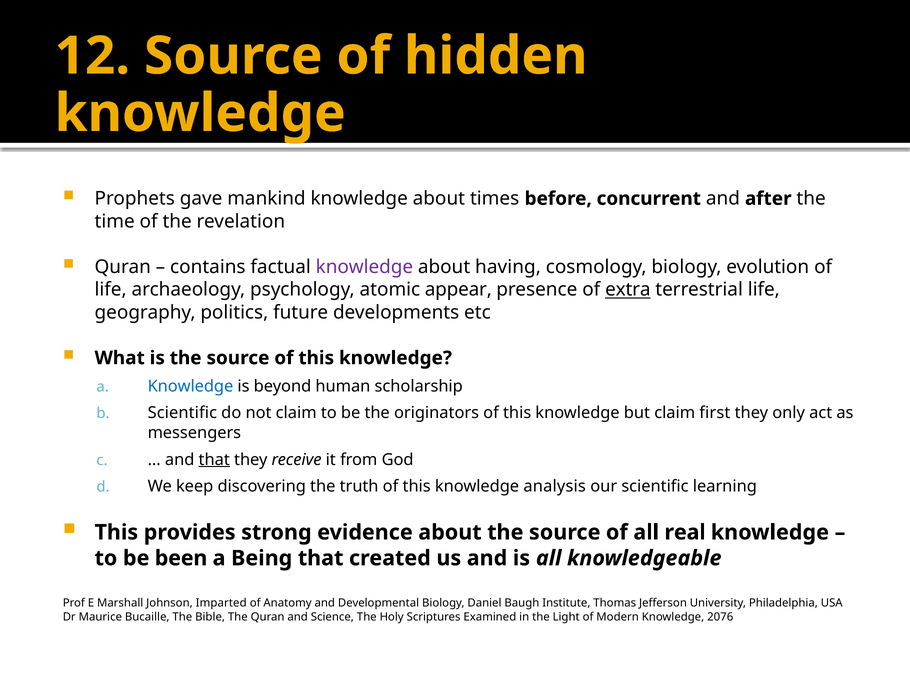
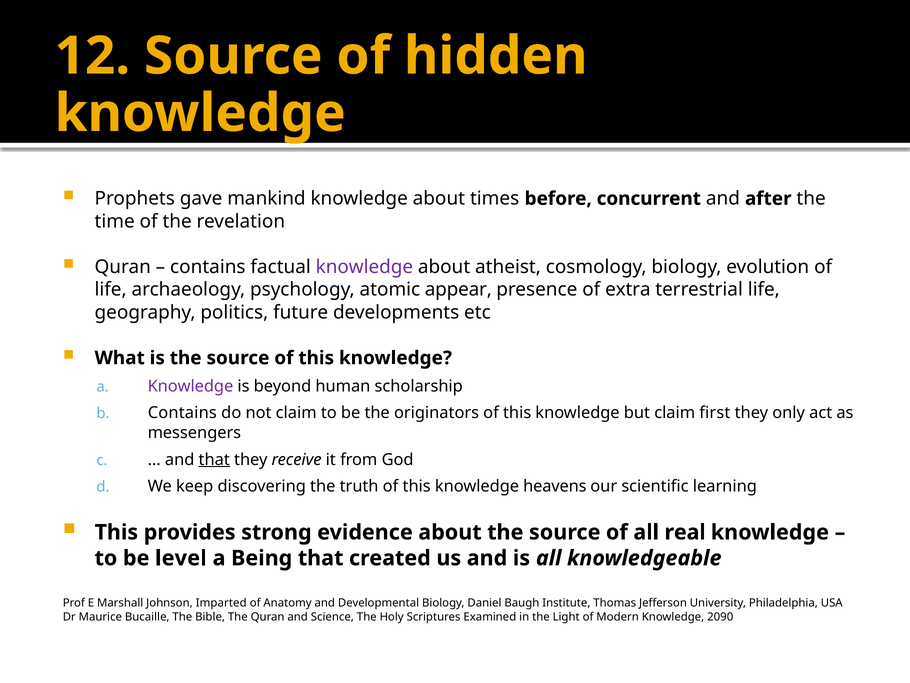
having: having -> atheist
extra underline: present -> none
Knowledge at (190, 386) colour: blue -> purple
Scientific at (182, 413): Scientific -> Contains
analysis: analysis -> heavens
been: been -> level
2076: 2076 -> 2090
